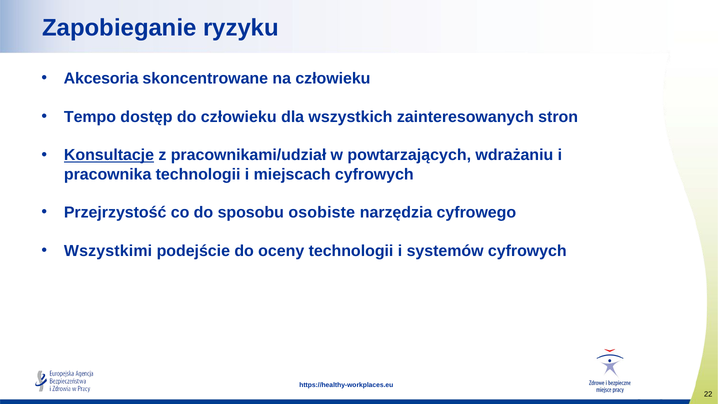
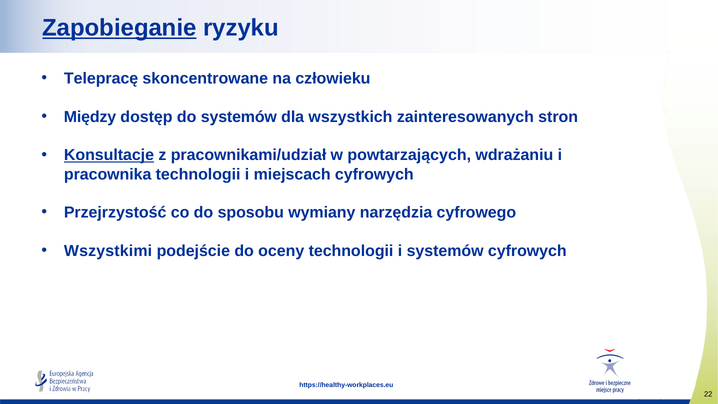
Zapobieganie underline: none -> present
Akcesoria: Akcesoria -> Telepracę
Tempo: Tempo -> Między
do człowieku: człowieku -> systemów
osobiste: osobiste -> wymiany
